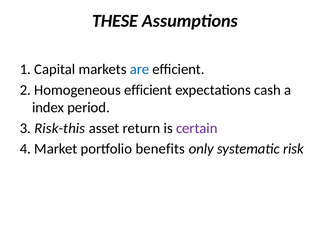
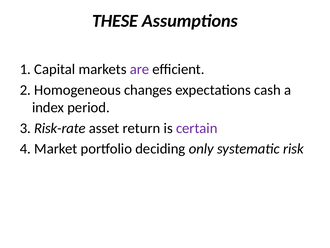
are colour: blue -> purple
Homogeneous efficient: efficient -> changes
Risk-this: Risk-this -> Risk-rate
benefits: benefits -> deciding
